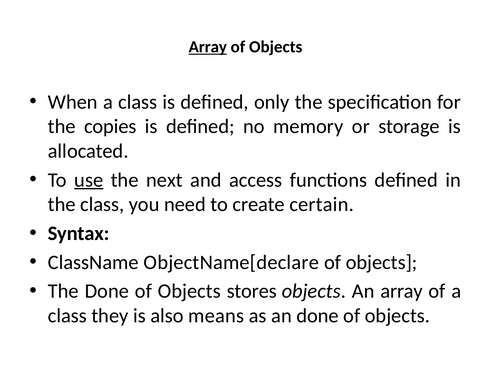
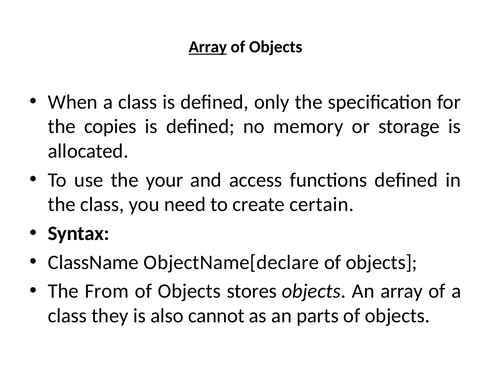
use underline: present -> none
next: next -> your
The Done: Done -> From
means: means -> cannot
an done: done -> parts
